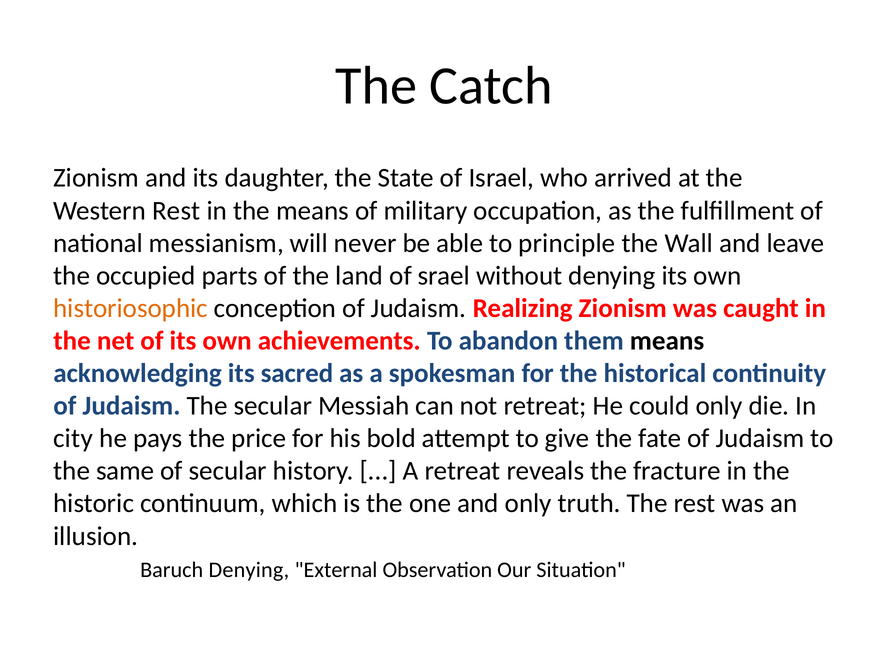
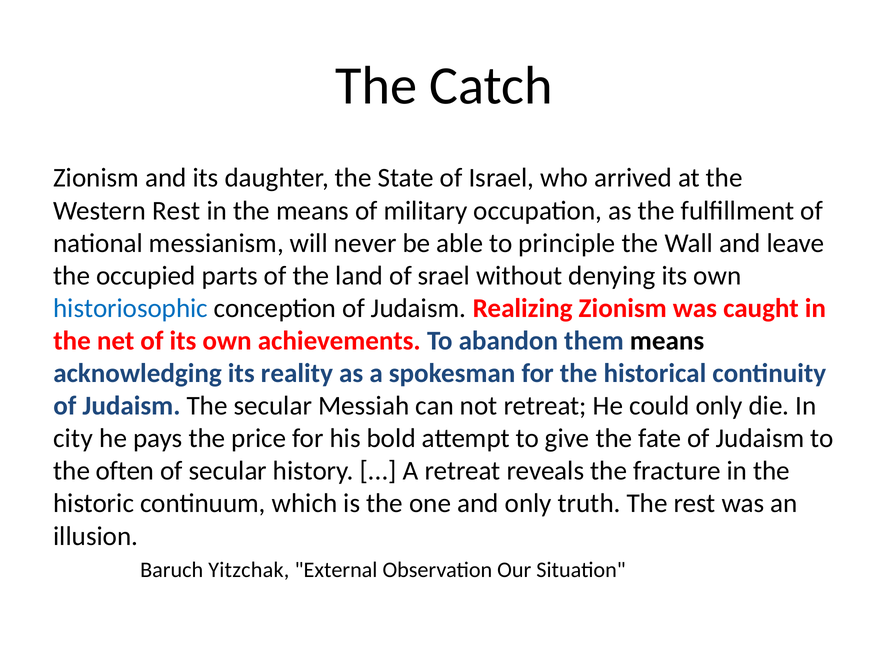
historiosophic colour: orange -> blue
sacred: sacred -> reality
same: same -> often
Baruch Denying: Denying -> Yitzchak
